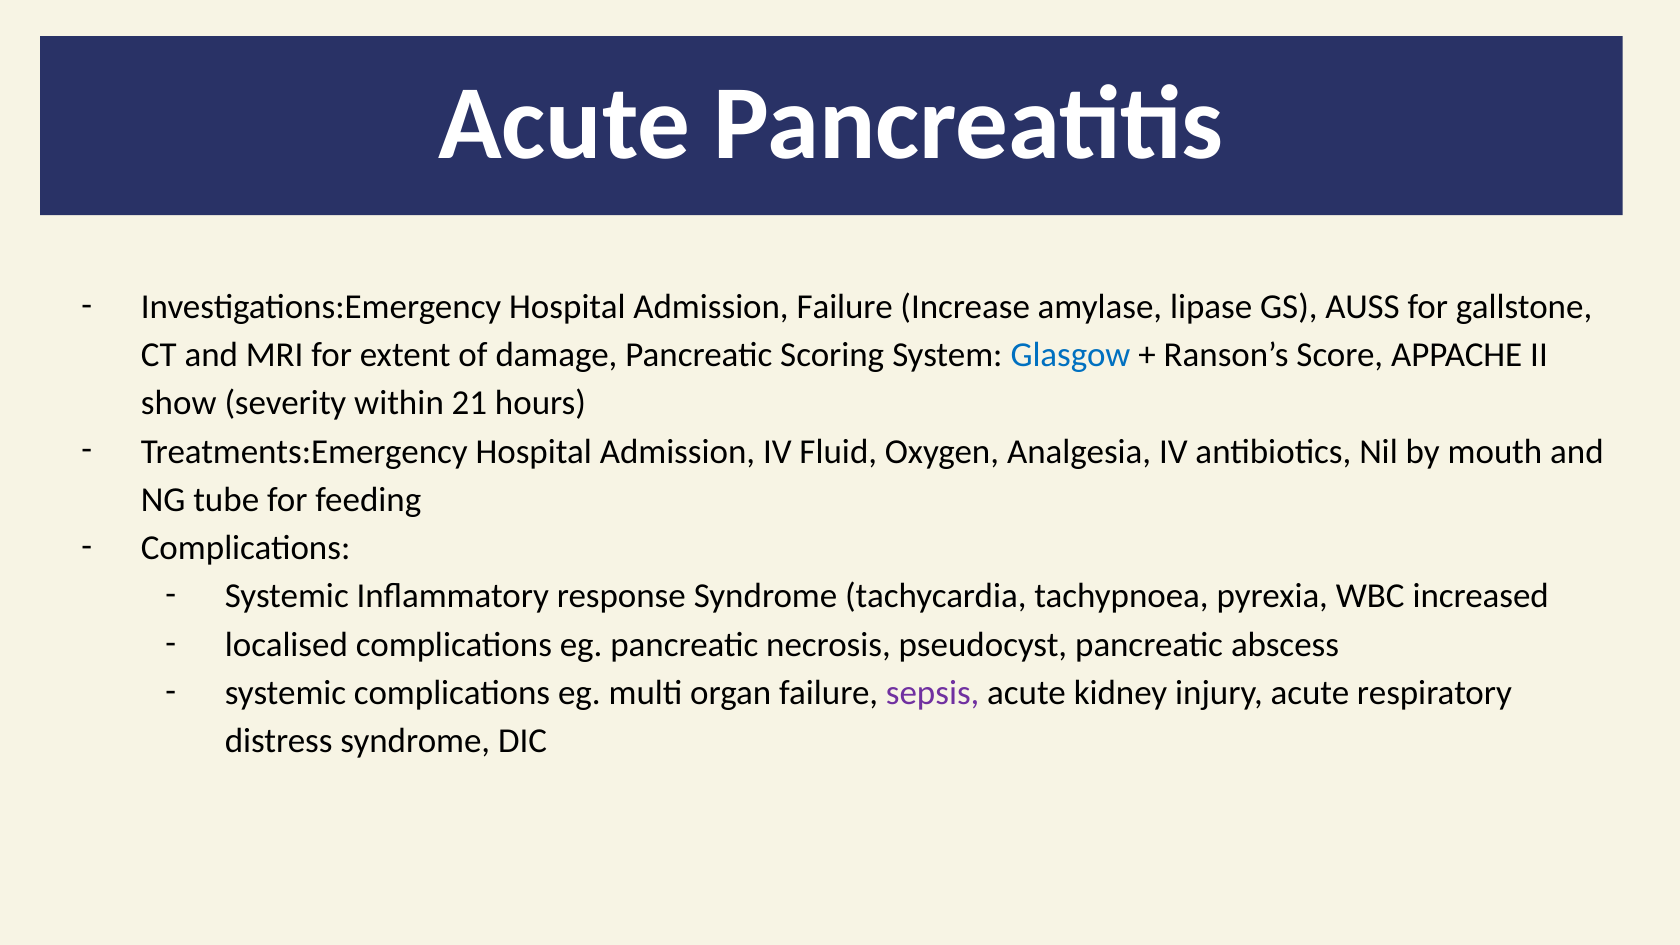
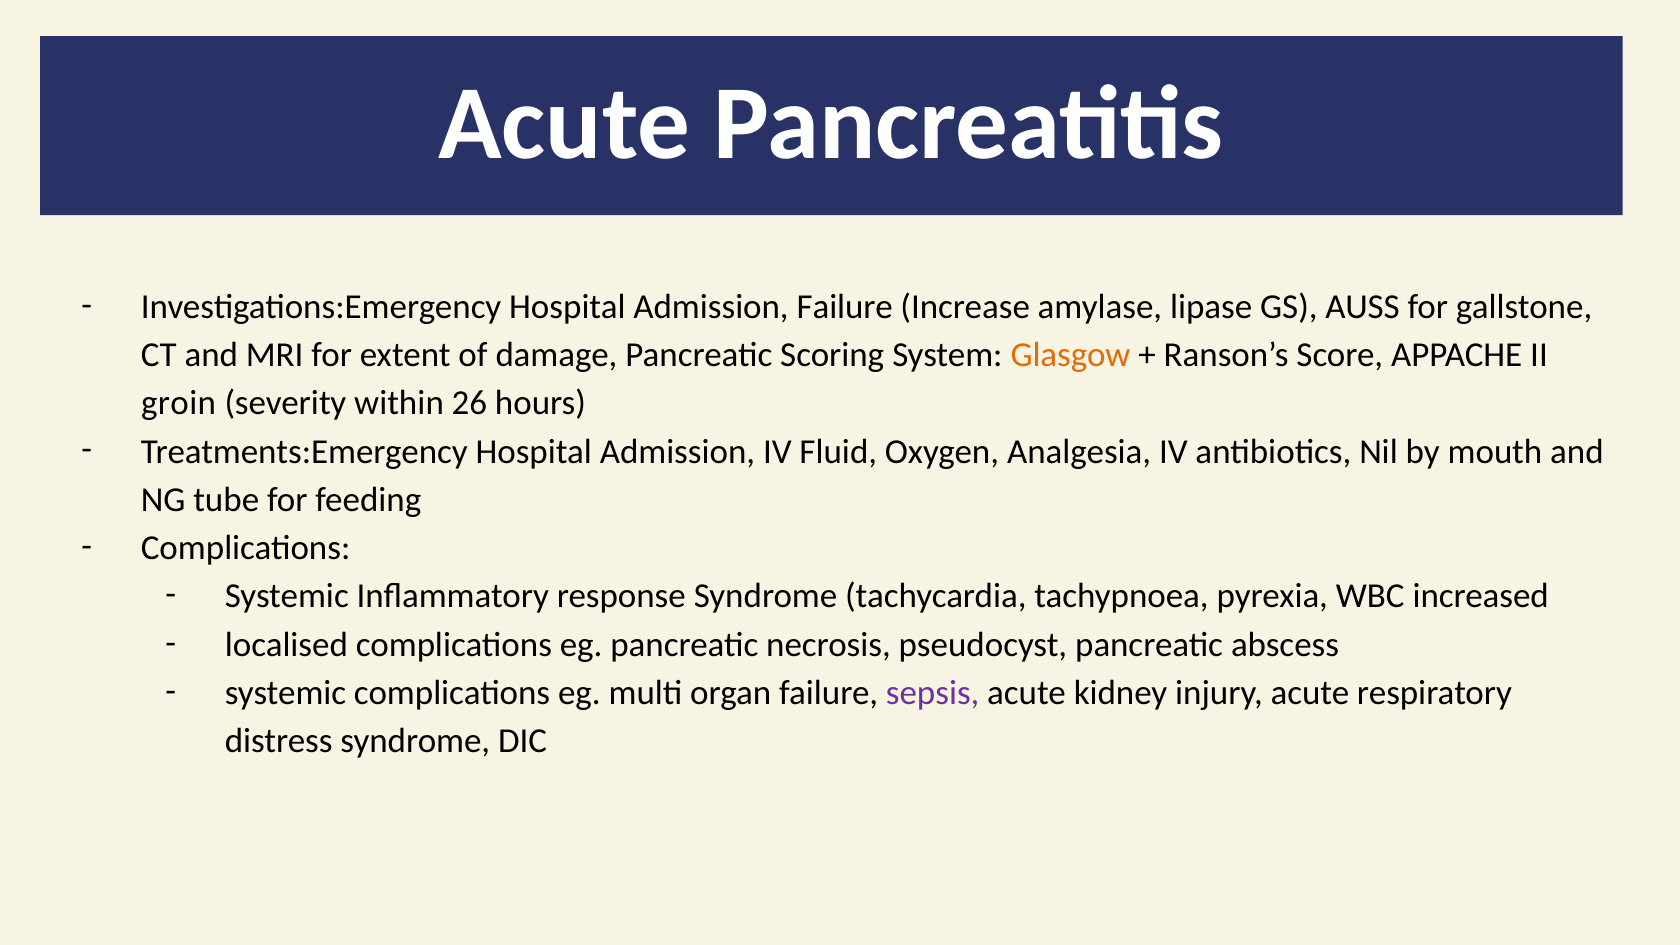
Glasgow colour: blue -> orange
show: show -> groin
21: 21 -> 26
